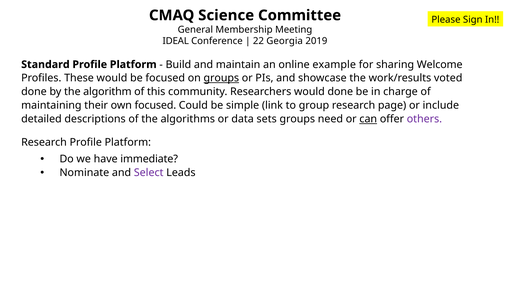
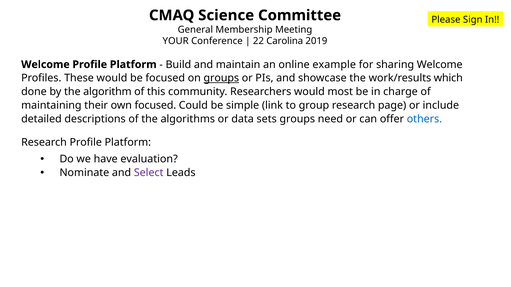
IDEAL: IDEAL -> YOUR
Georgia: Georgia -> Carolina
Standard at (45, 65): Standard -> Welcome
voted: voted -> which
would done: done -> most
can underline: present -> none
others colour: purple -> blue
immediate: immediate -> evaluation
